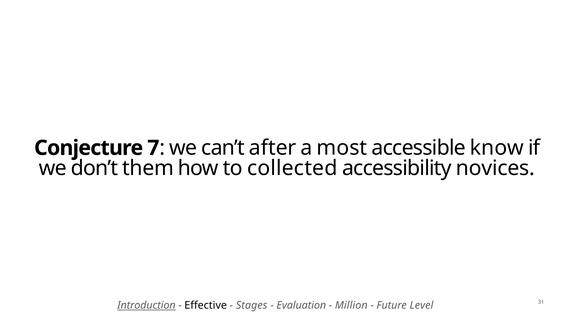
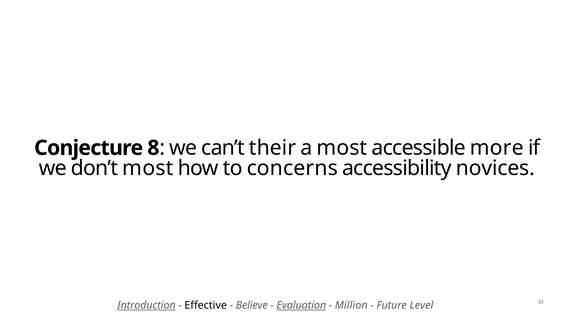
7: 7 -> 8
after: after -> their
know: know -> more
don’t them: them -> most
collected: collected -> concerns
Stages: Stages -> Believe
Evaluation underline: none -> present
